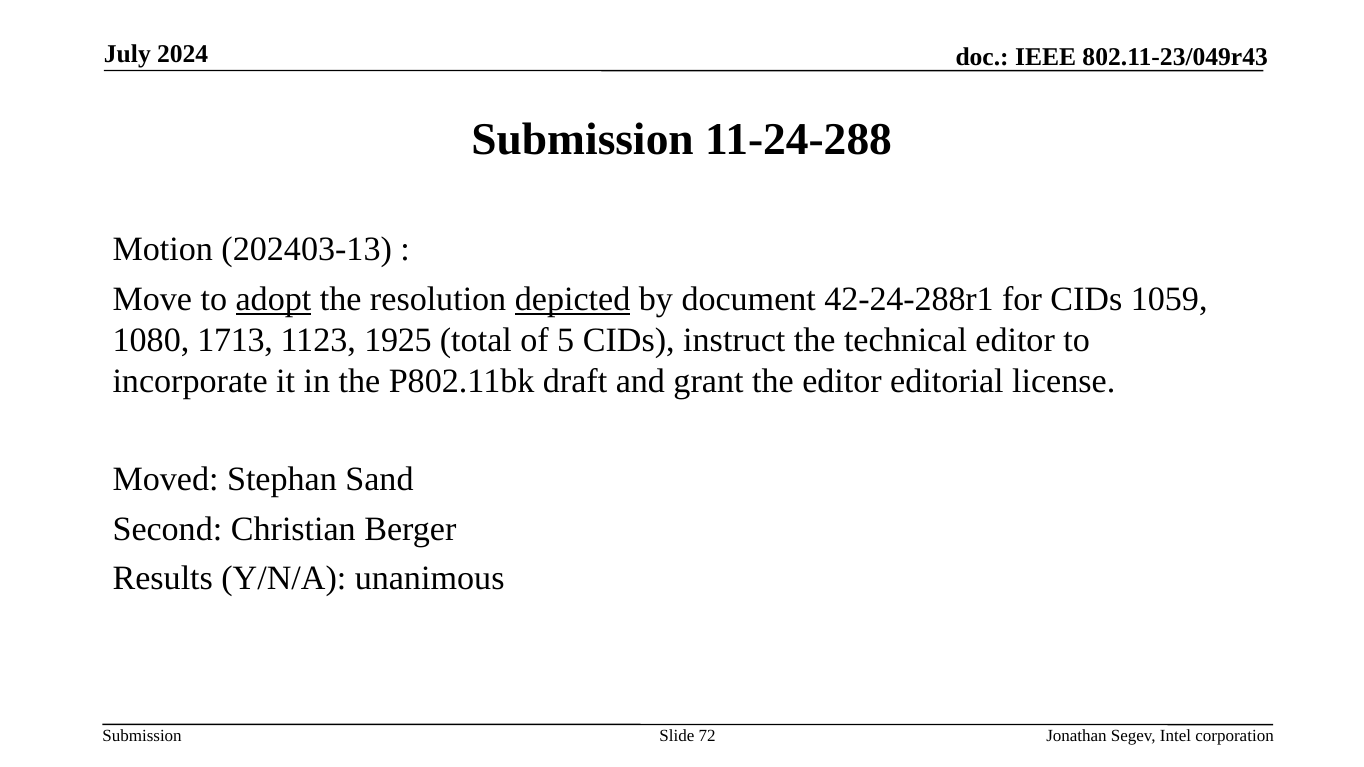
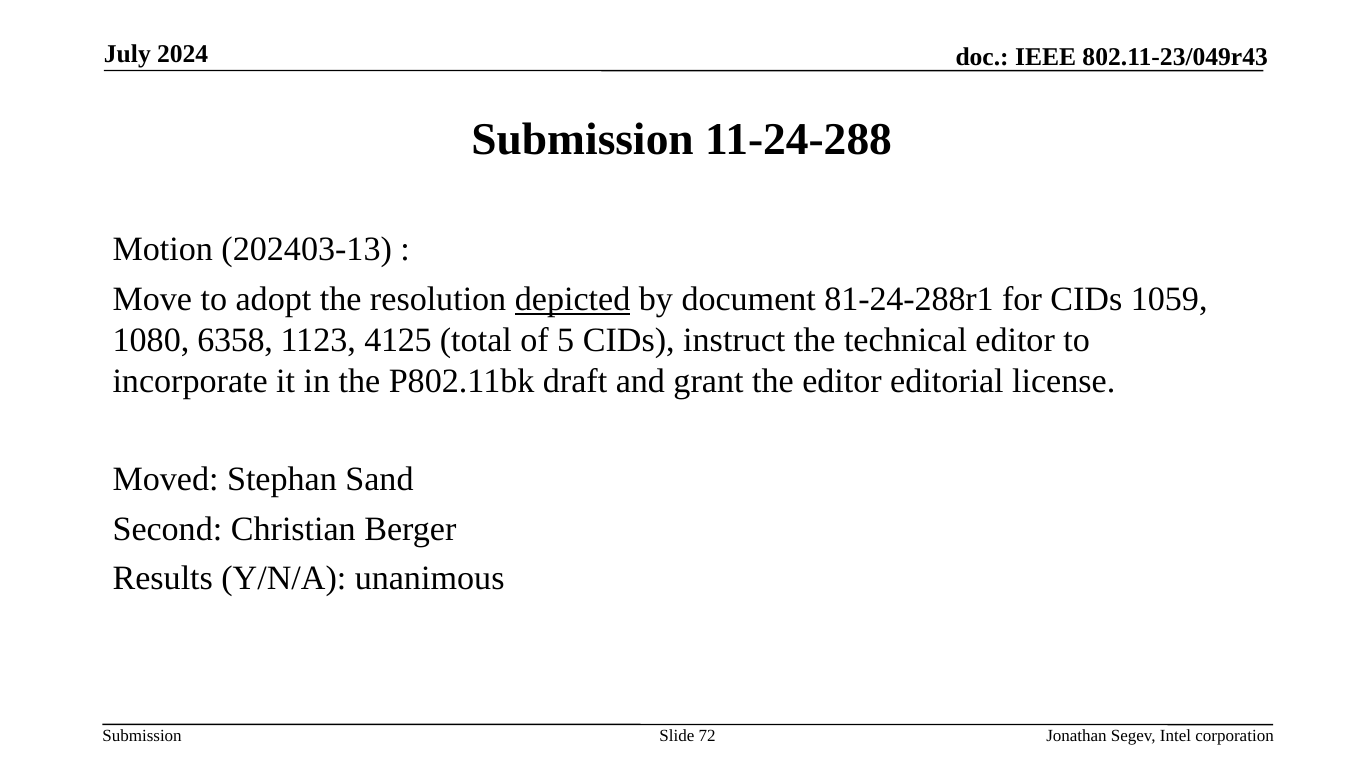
adopt underline: present -> none
42-24-288r1: 42-24-288r1 -> 81-24-288r1
1713: 1713 -> 6358
1925: 1925 -> 4125
